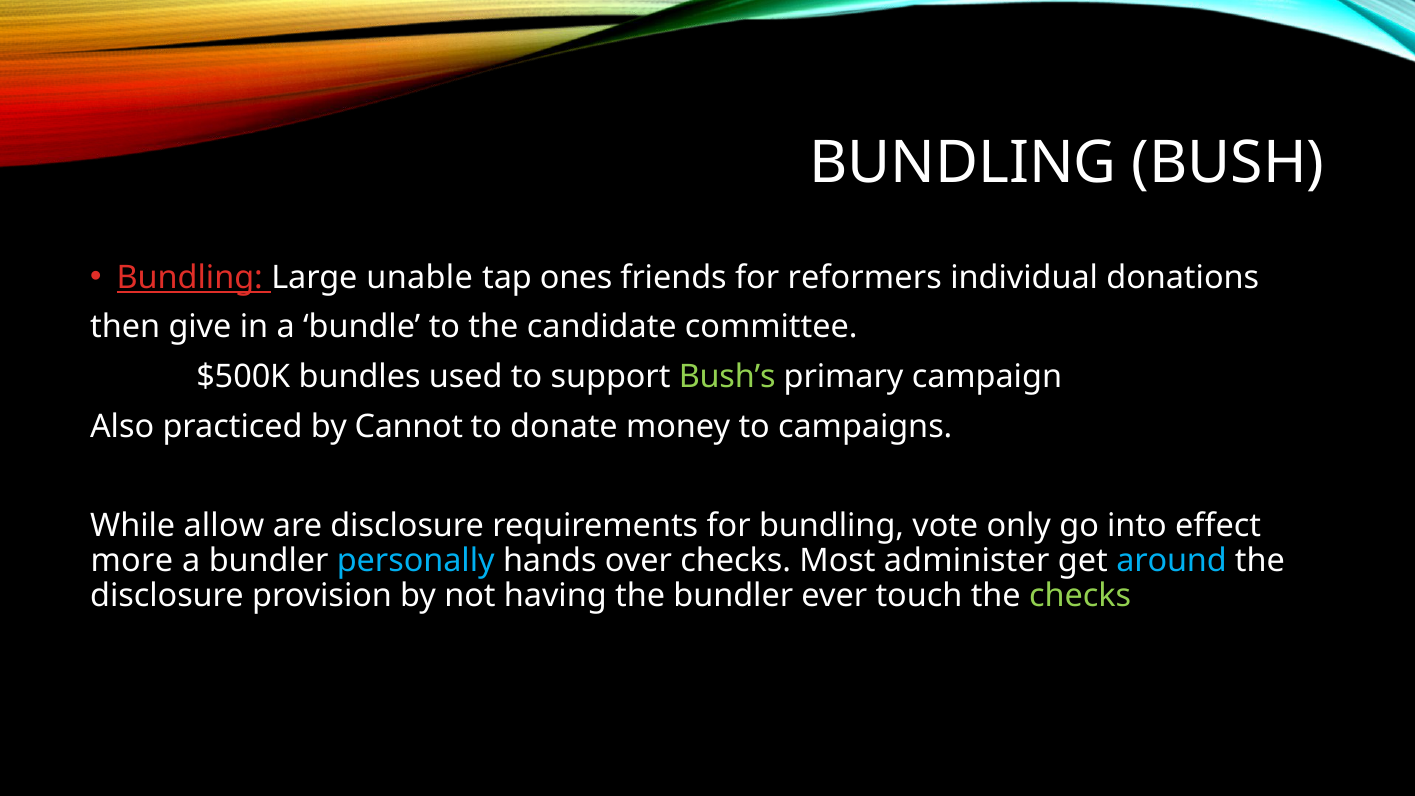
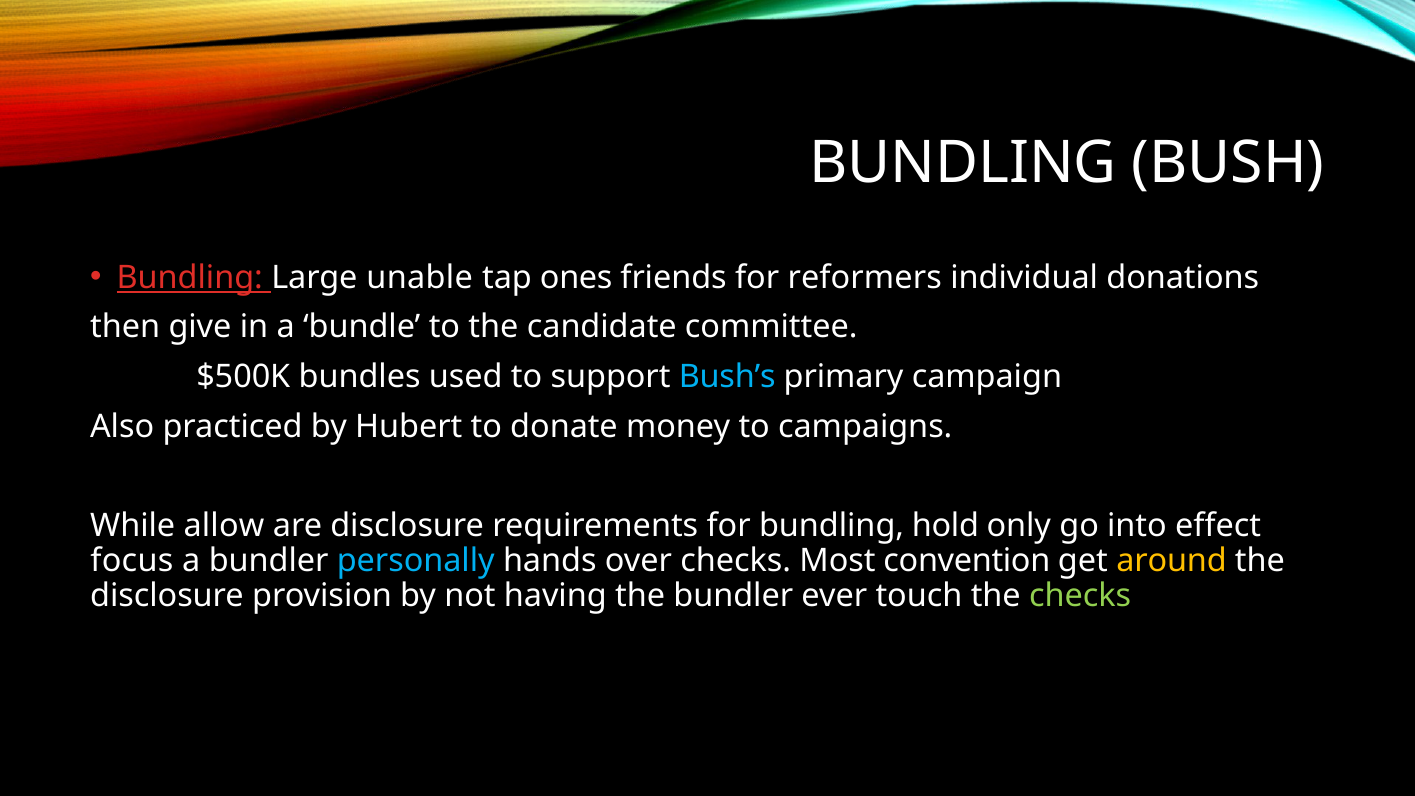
Bush’s colour: light green -> light blue
Cannot: Cannot -> Hubert
vote: vote -> hold
more: more -> focus
administer: administer -> convention
around colour: light blue -> yellow
